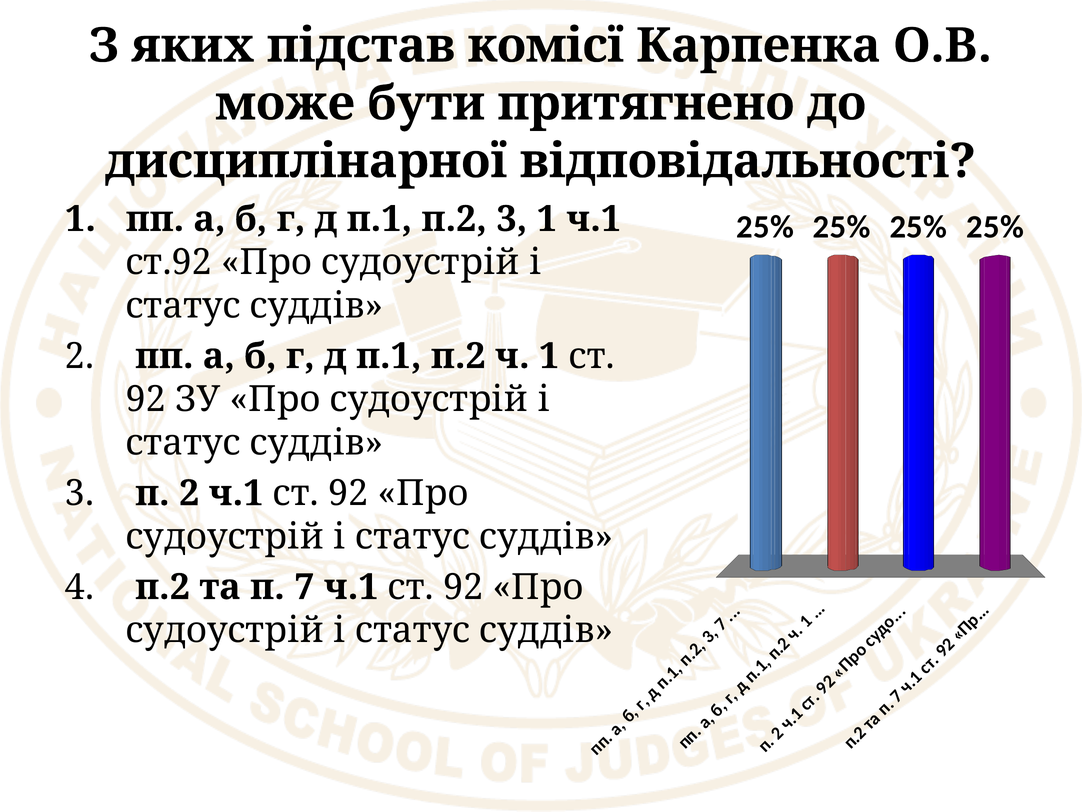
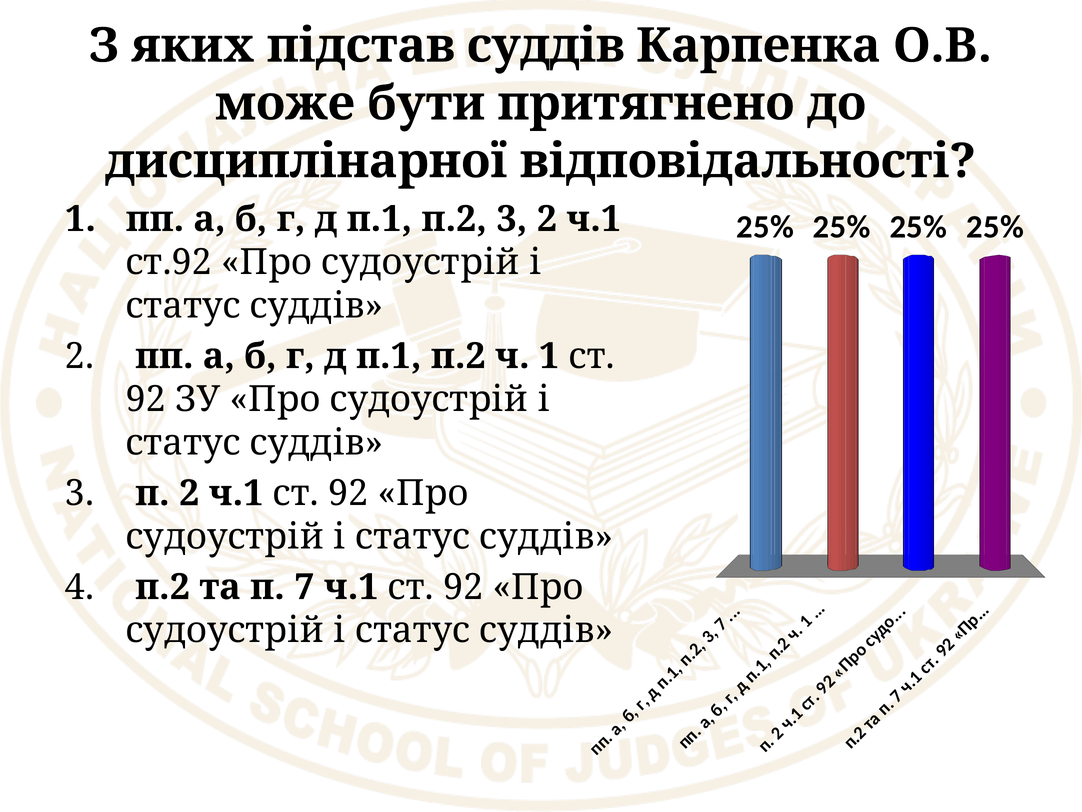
підстав комісї: комісї -> суддів
3 1: 1 -> 2
